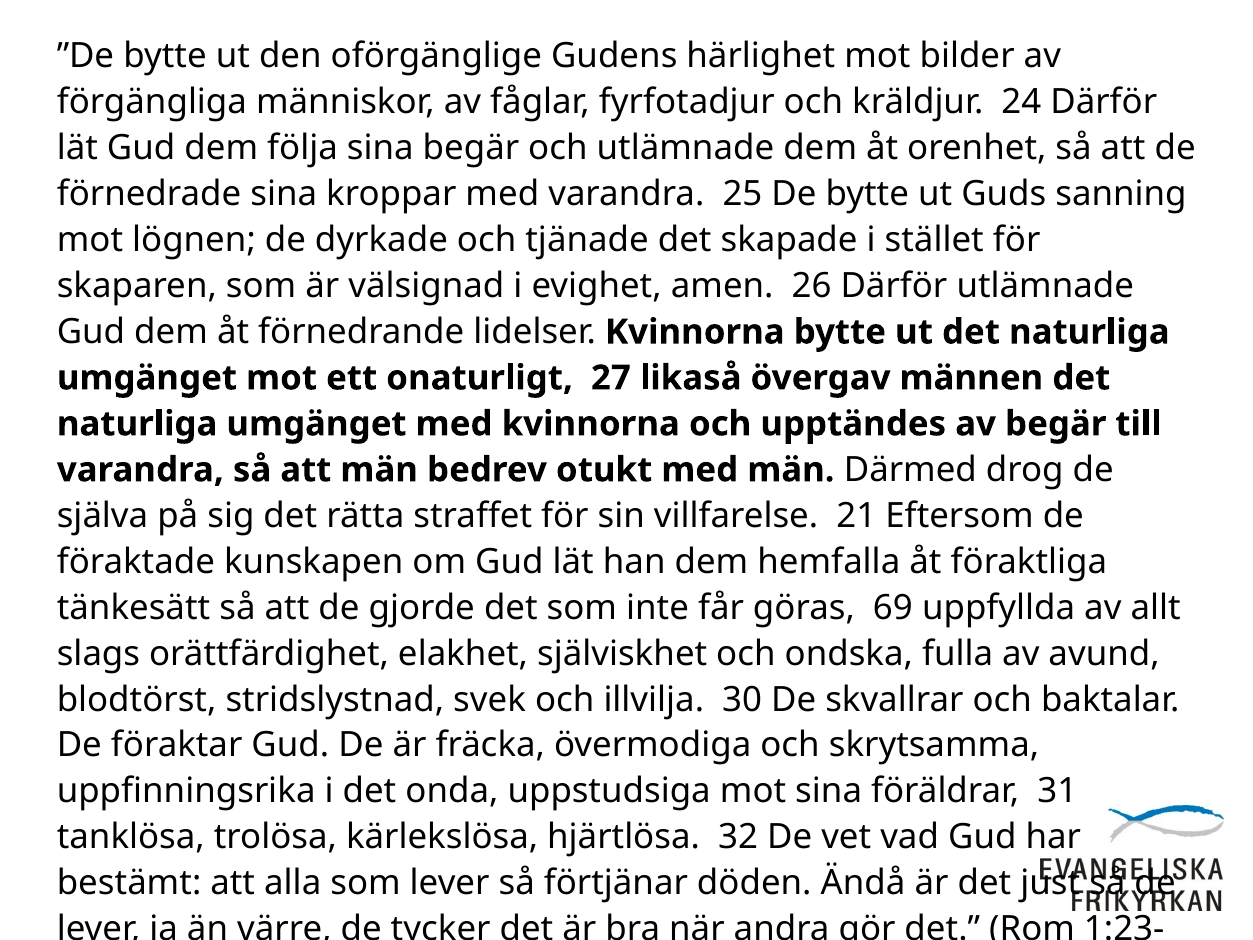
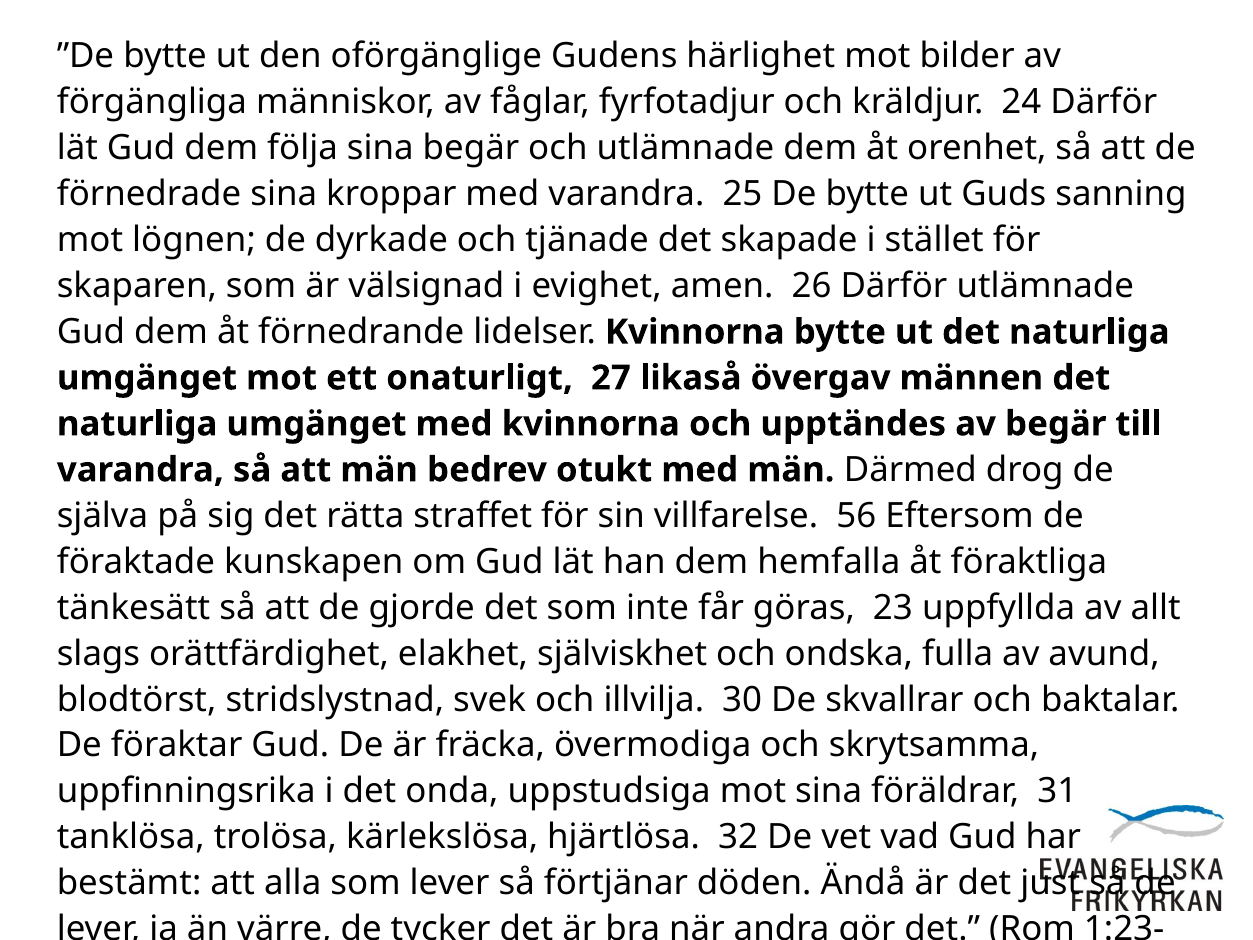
21: 21 -> 56
69: 69 -> 23
